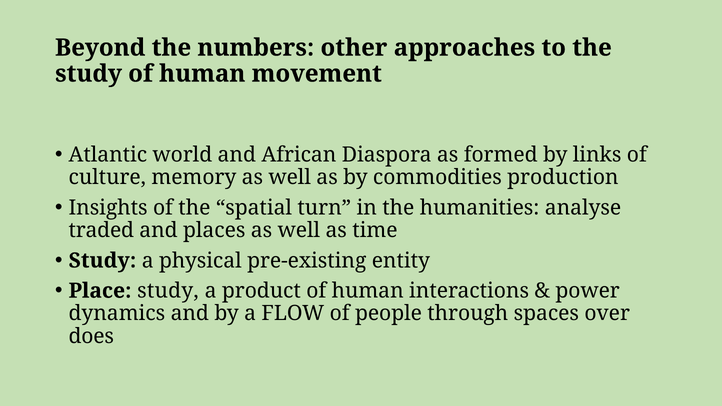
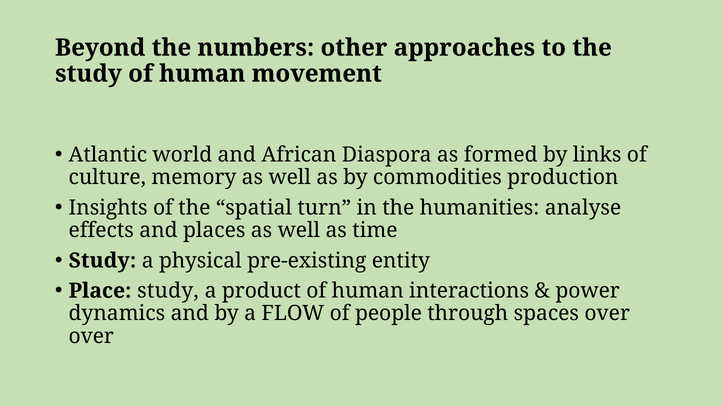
traded: traded -> effects
does at (91, 336): does -> over
